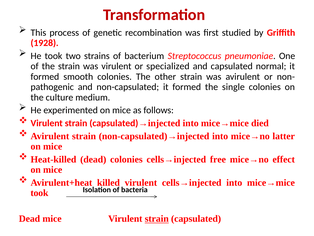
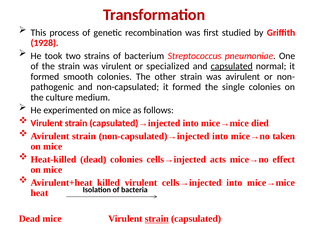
capsulated at (232, 66) underline: none -> present
latter: latter -> taken
free: free -> acts
took at (39, 193): took -> heat
